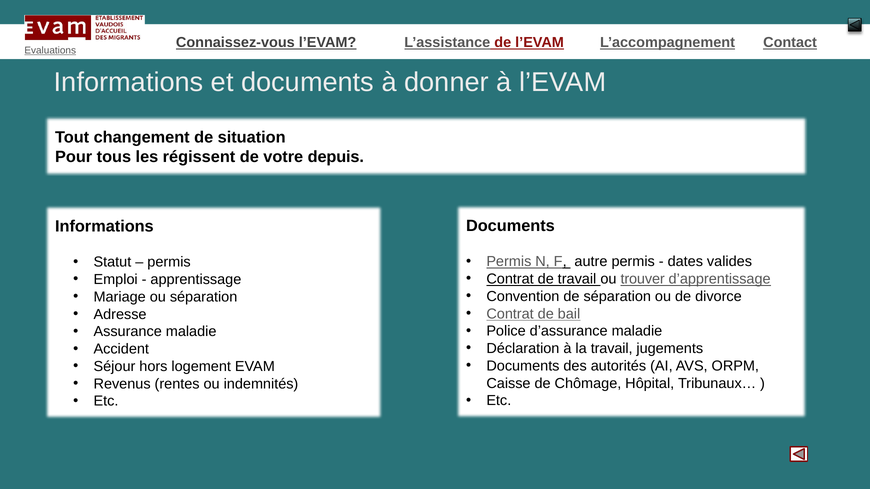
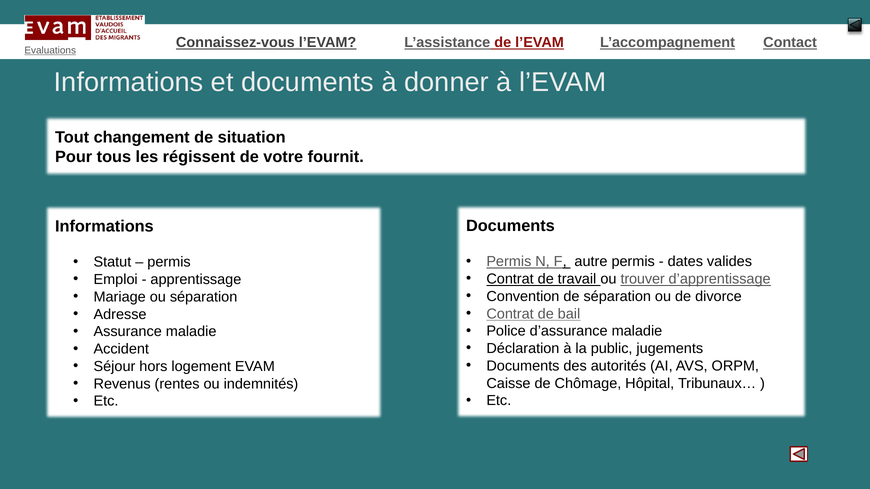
depuis: depuis -> fournit
la travail: travail -> public
